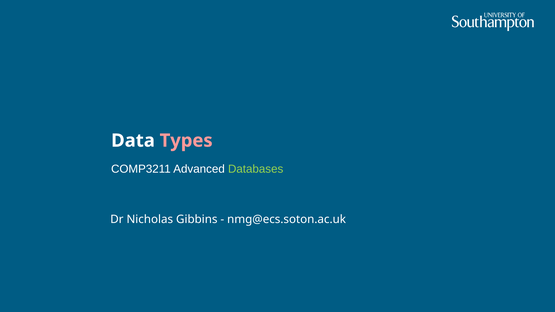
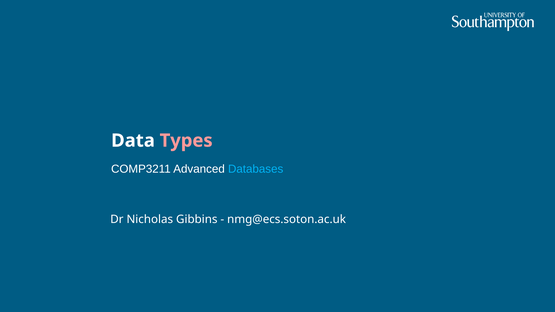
Databases colour: light green -> light blue
